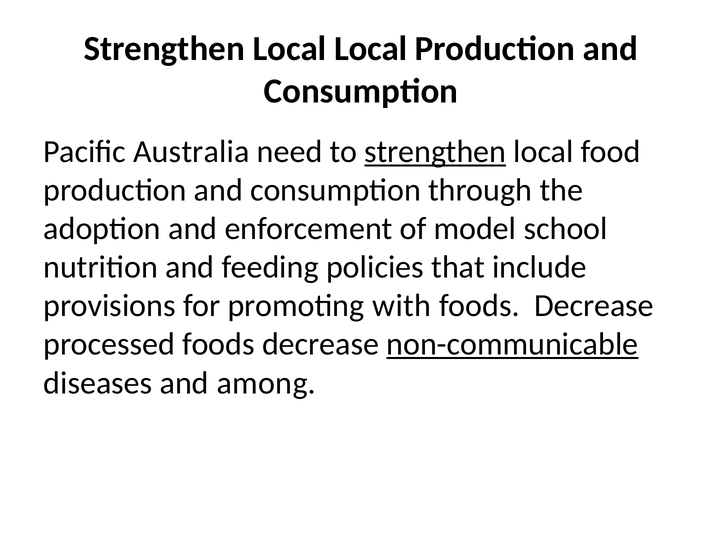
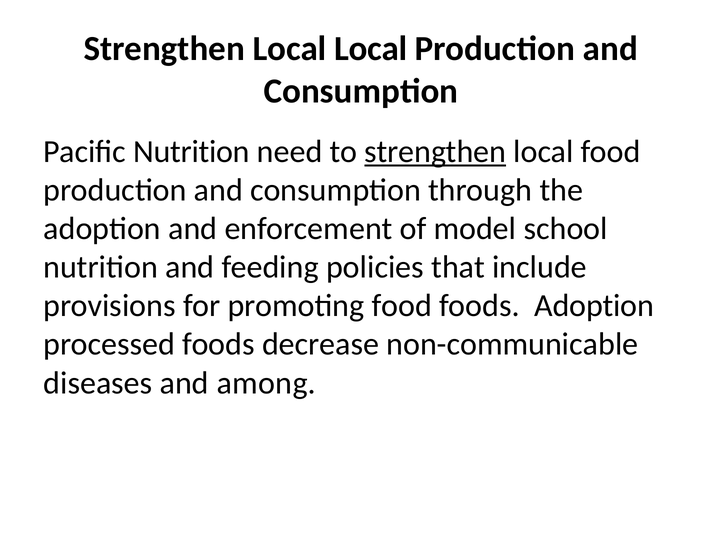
Pacific Australia: Australia -> Nutrition
promoting with: with -> food
Decrease at (594, 306): Decrease -> Adoption
non-communicable underline: present -> none
